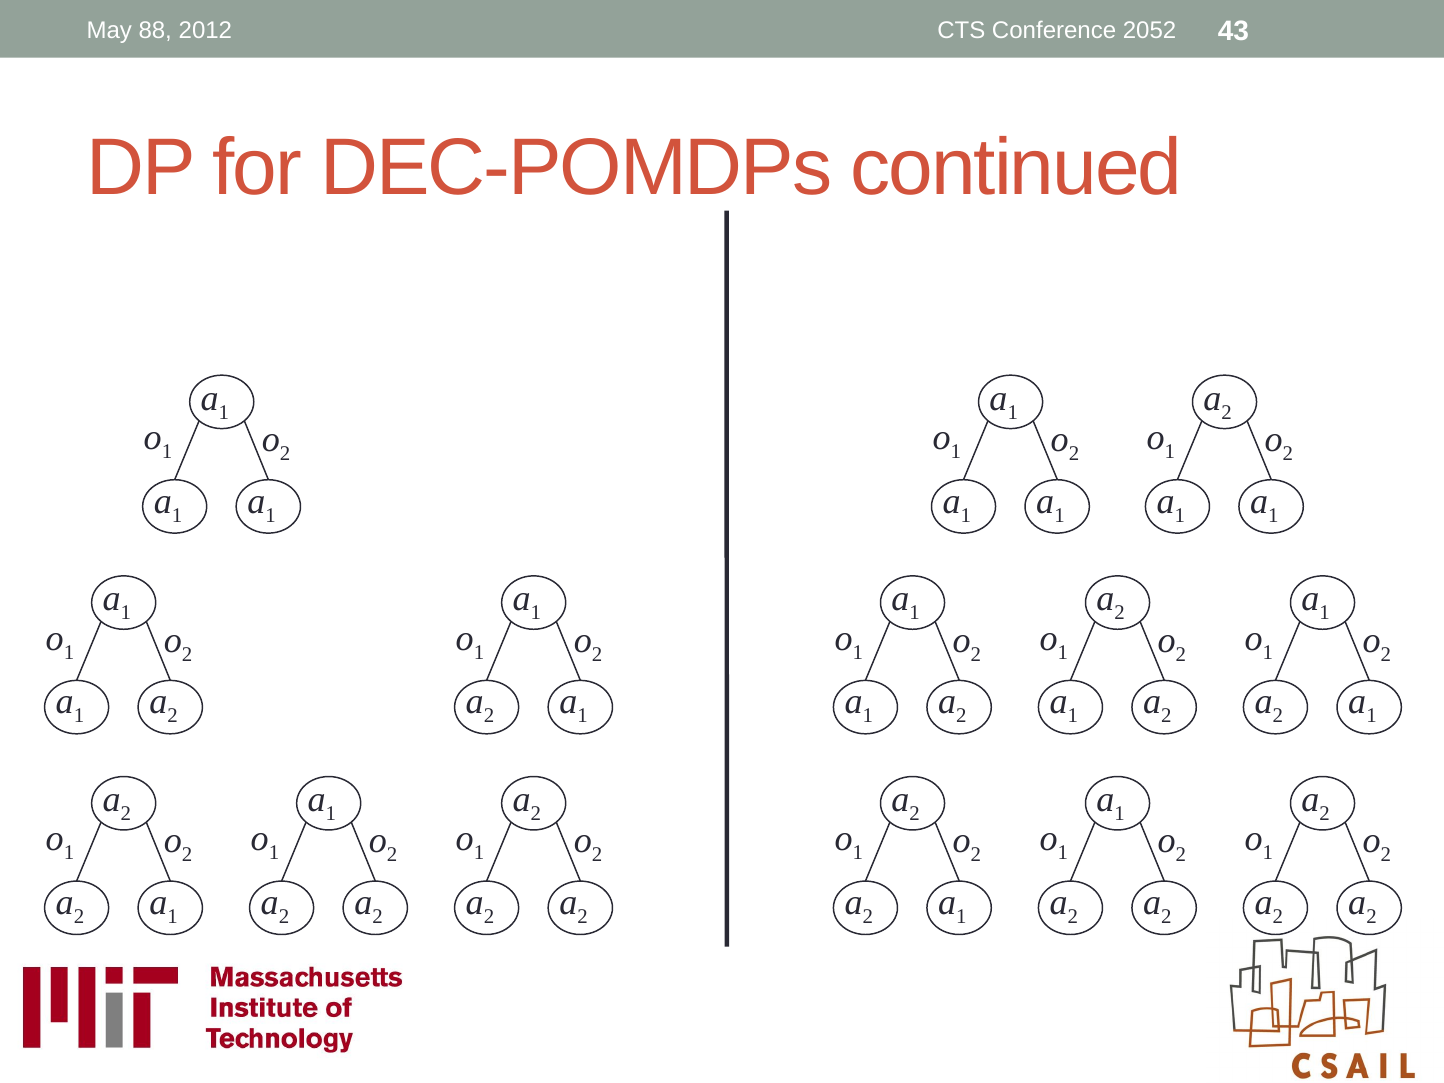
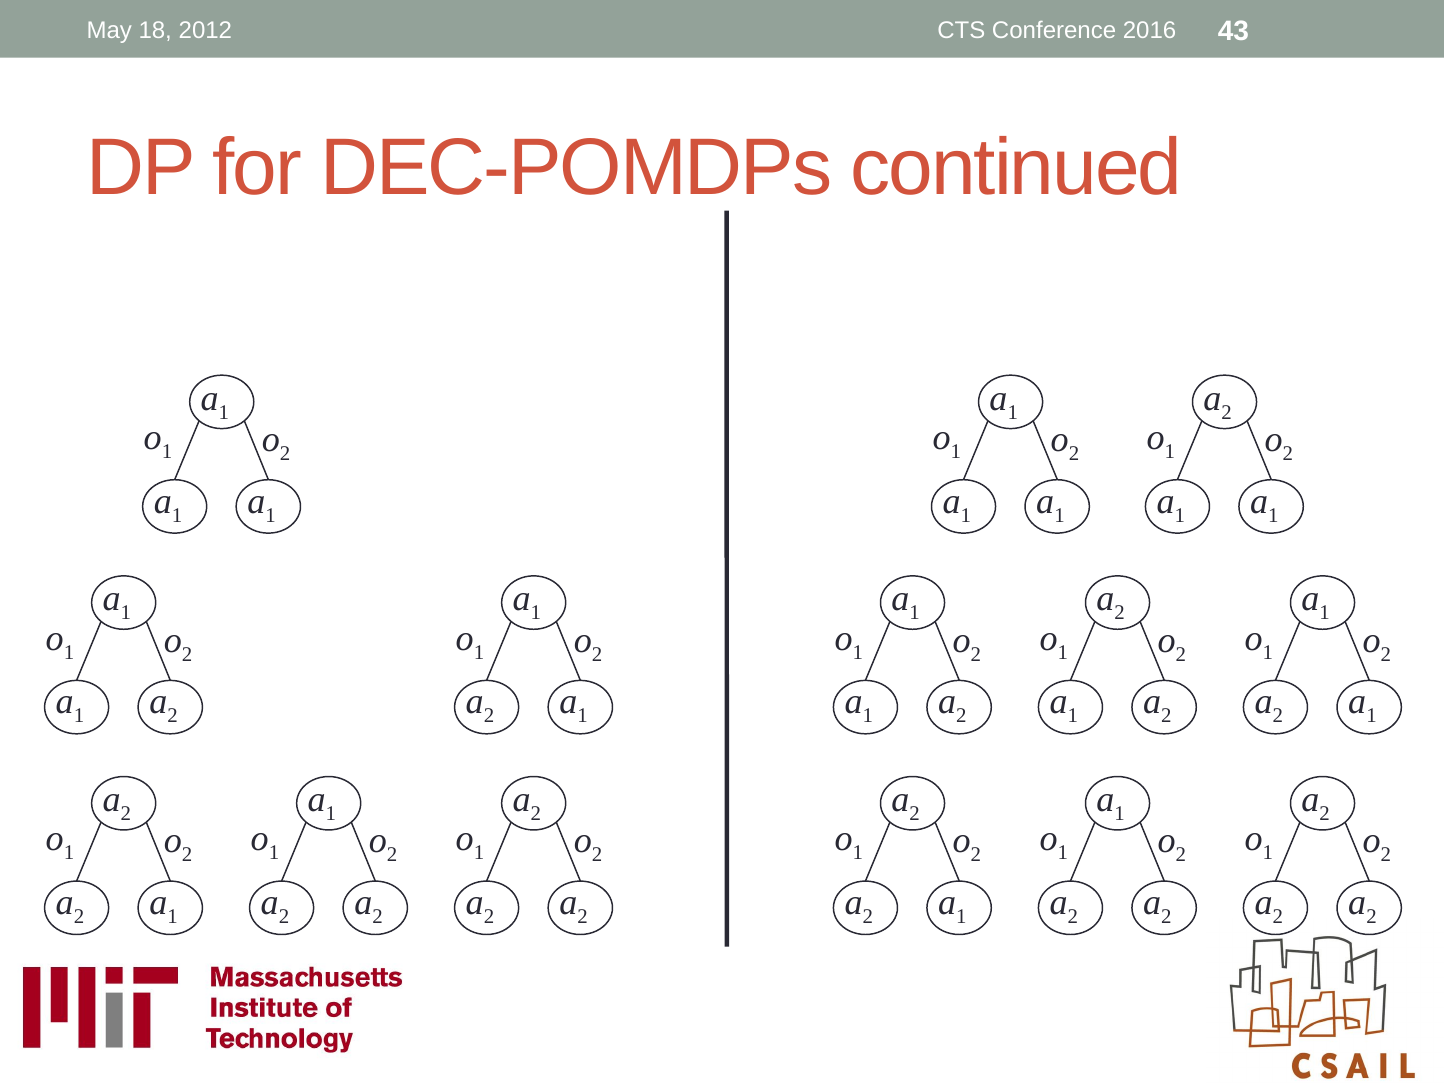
88: 88 -> 18
2052: 2052 -> 2016
